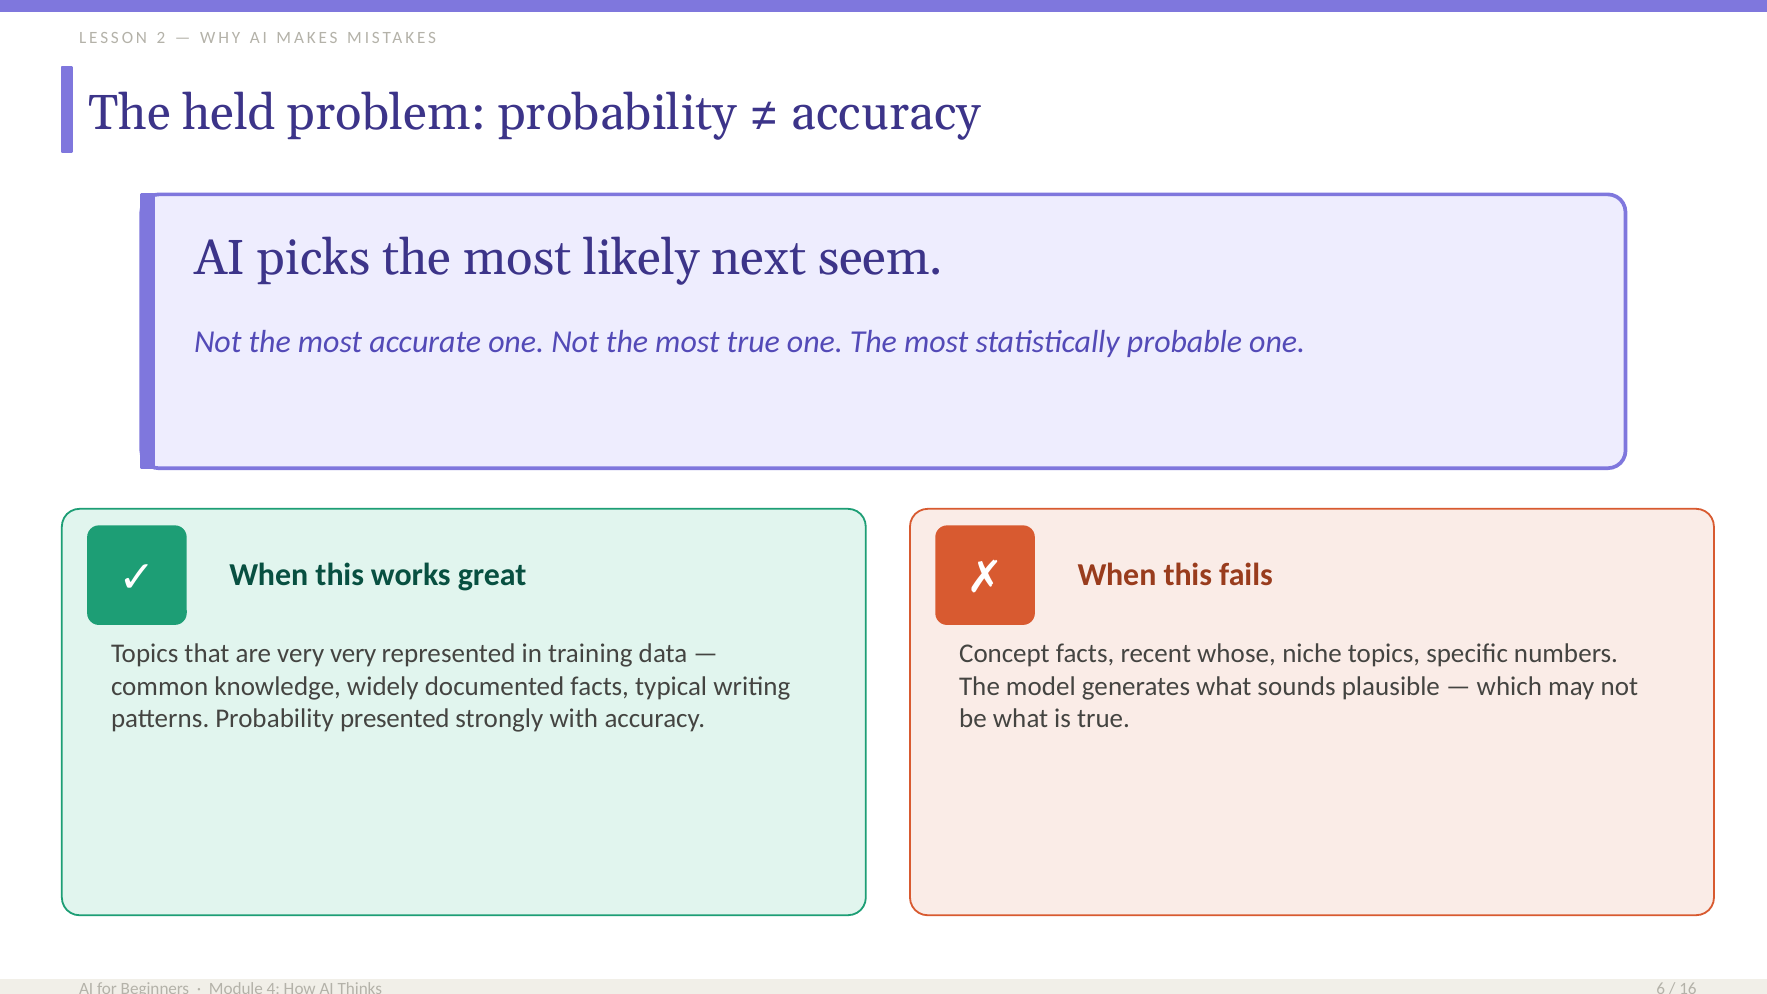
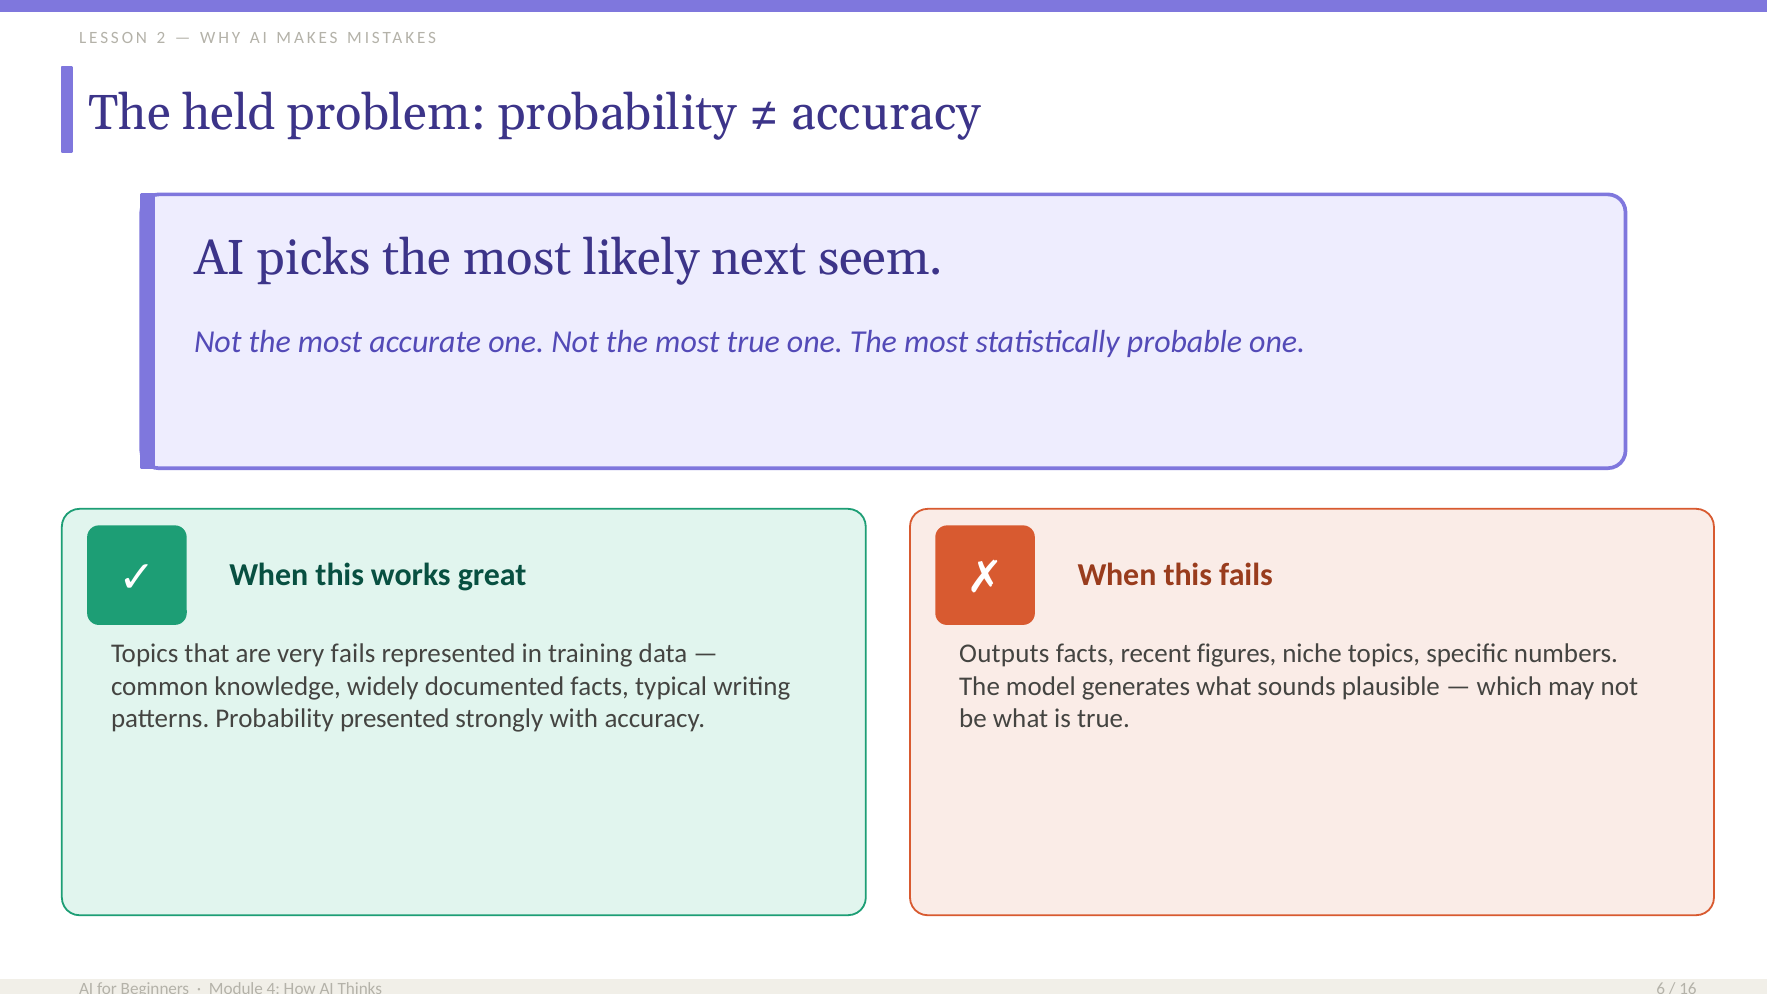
very very: very -> fails
Concept: Concept -> Outputs
whose: whose -> figures
